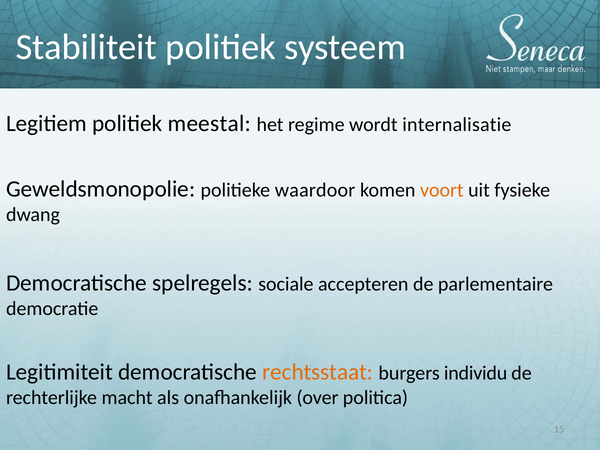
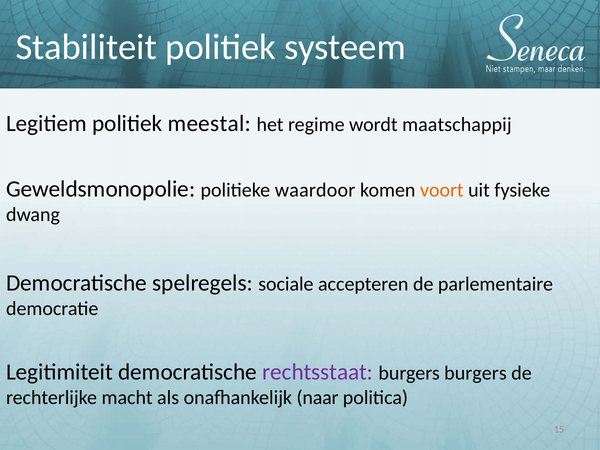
internalisatie: internalisatie -> maatschappij
rechtsstaat colour: orange -> purple
burgers individu: individu -> burgers
over: over -> naar
